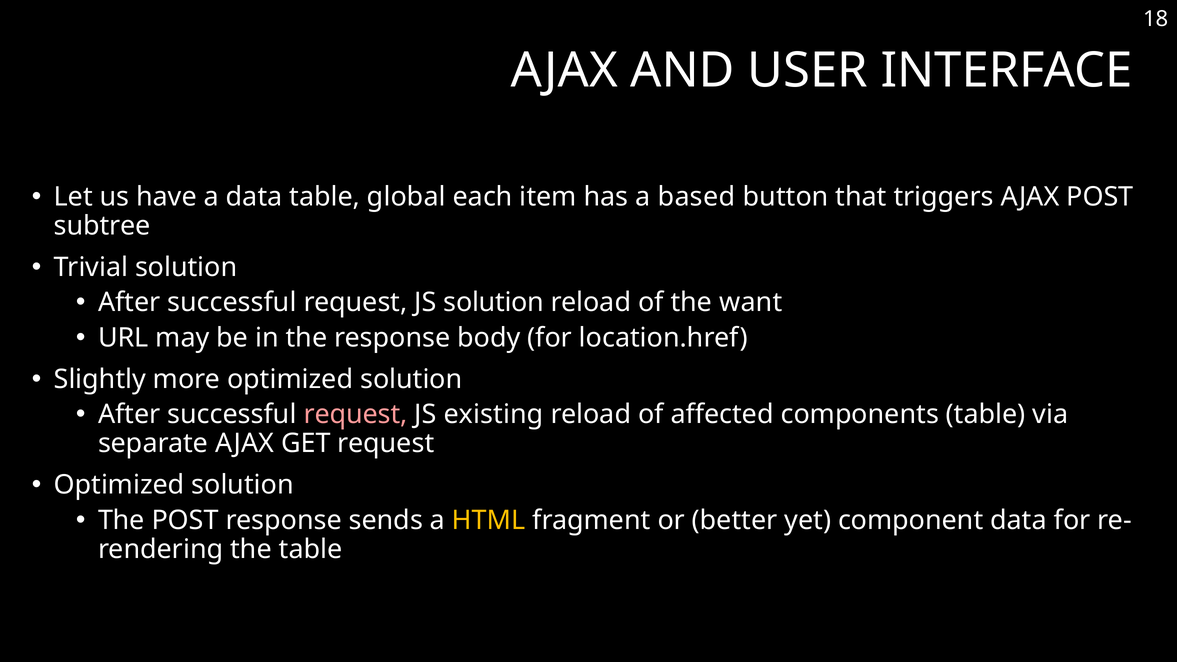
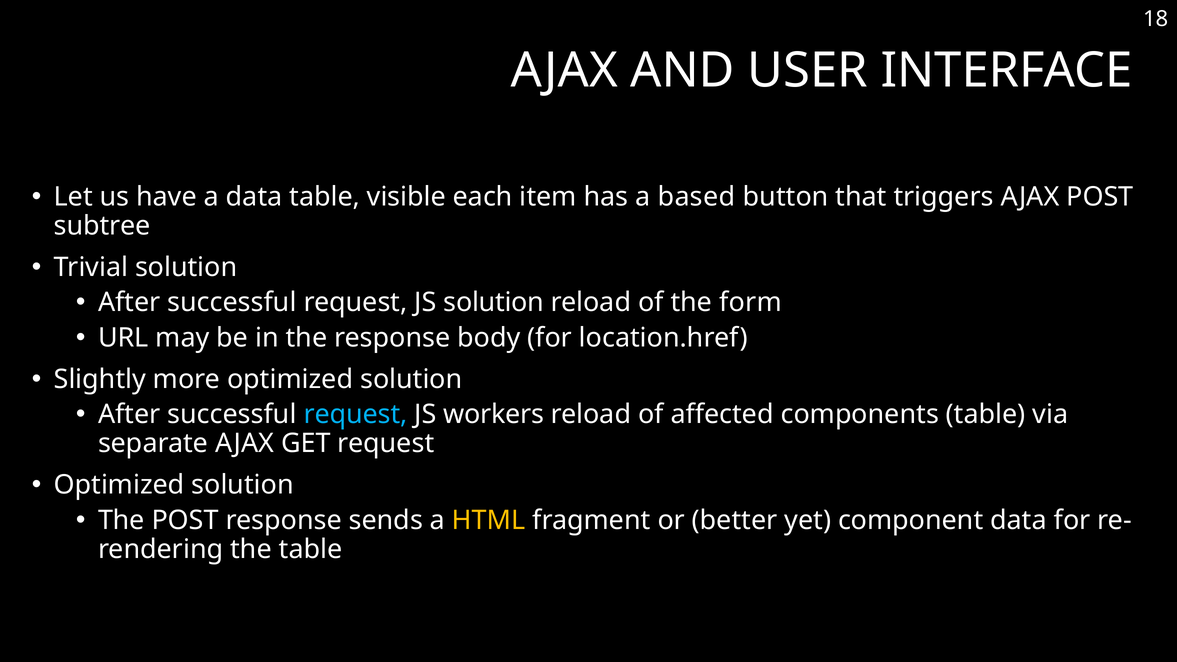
global: global -> visible
want: want -> form
request at (356, 414) colour: pink -> light blue
existing: existing -> workers
